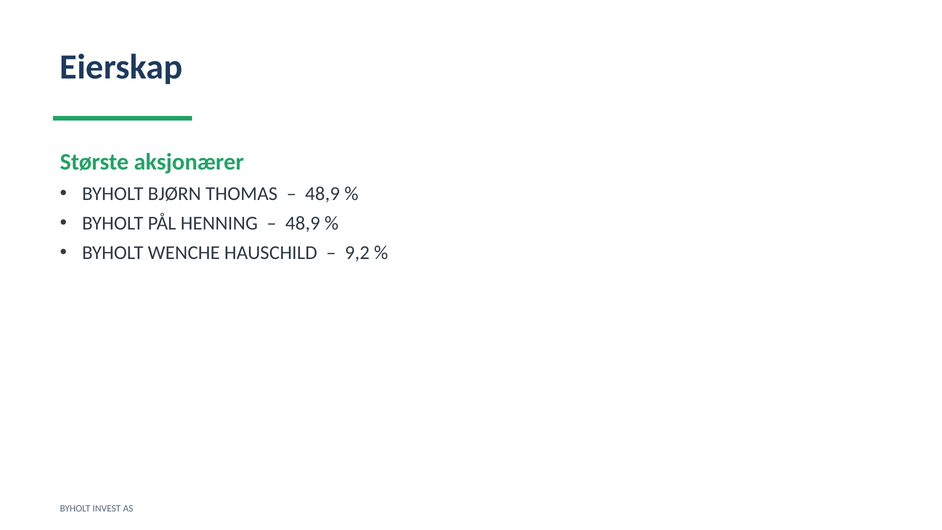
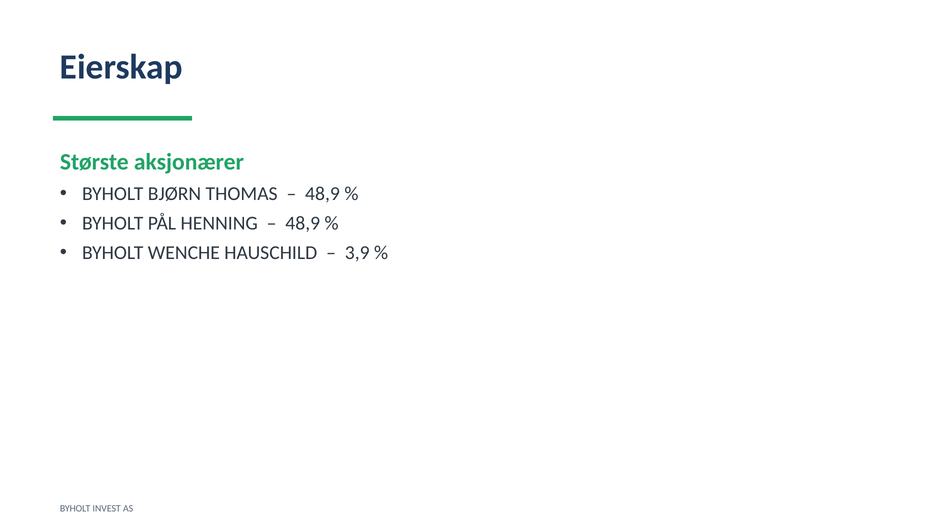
9,2: 9,2 -> 3,9
